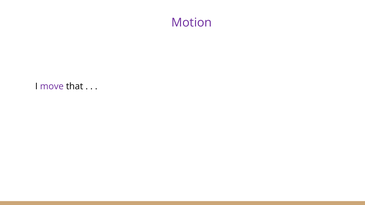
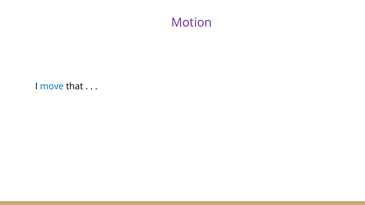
move colour: purple -> blue
